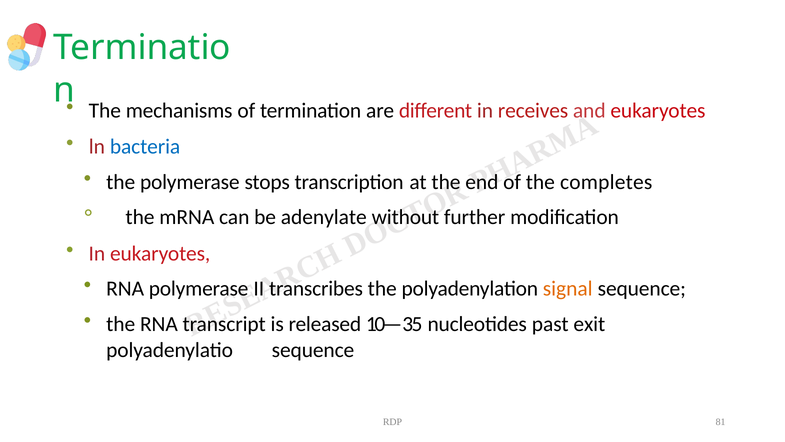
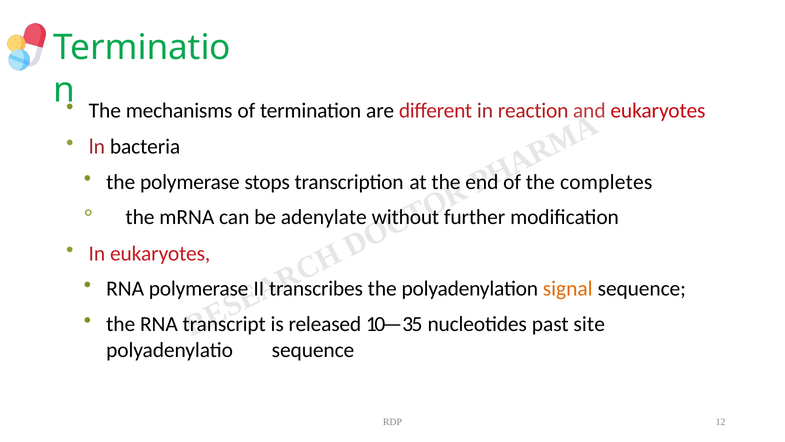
receives: receives -> reaction
bacteria colour: blue -> black
exit: exit -> site
81: 81 -> 12
